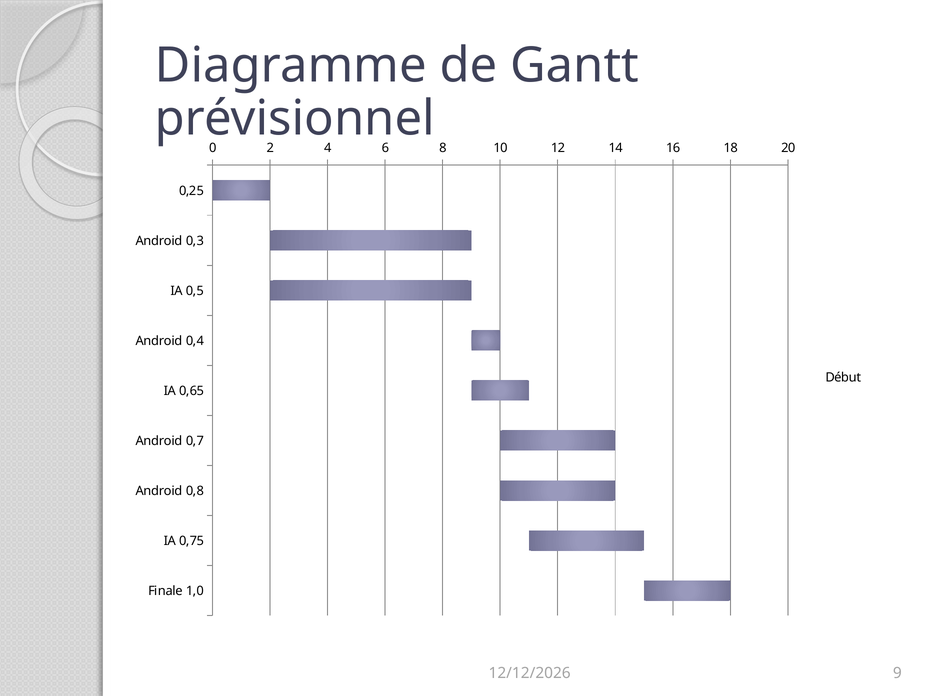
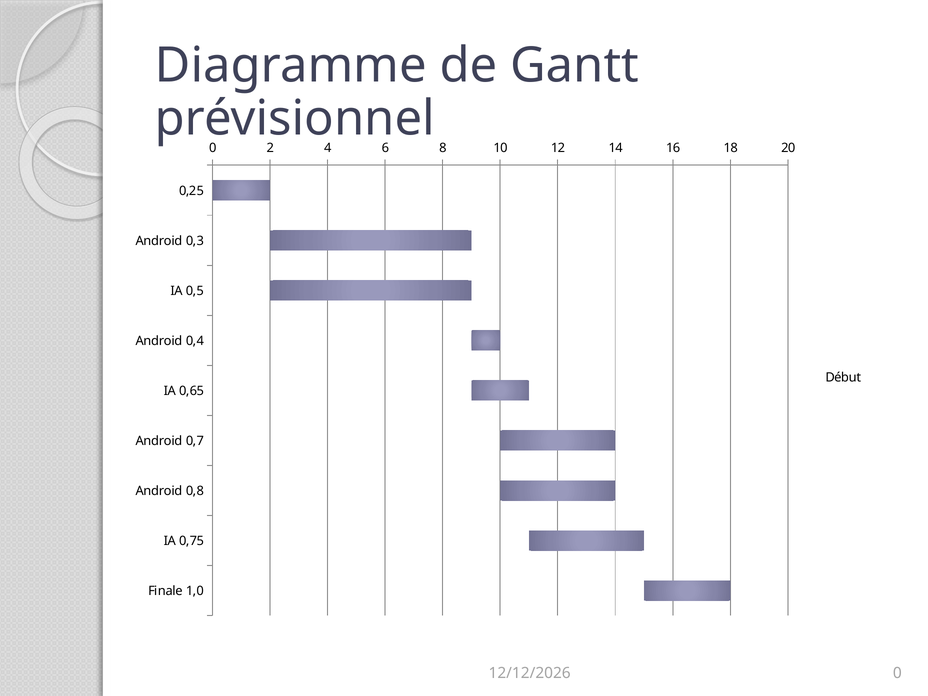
9 at (897, 673): 9 -> 0
